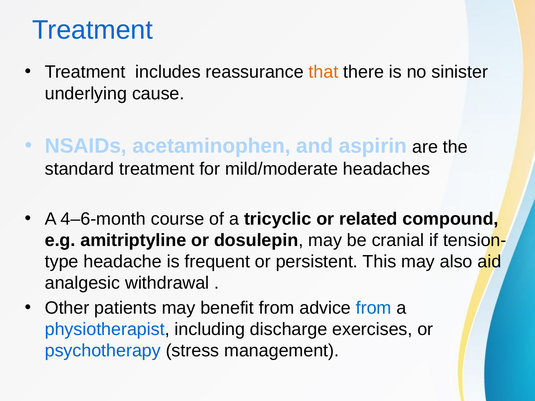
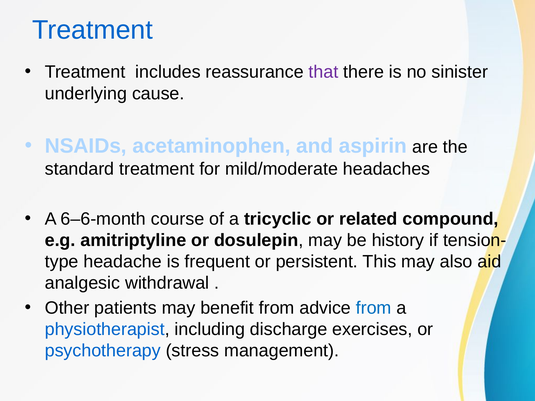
that colour: orange -> purple
4–6-month: 4–6-month -> 6–6-month
cranial: cranial -> history
